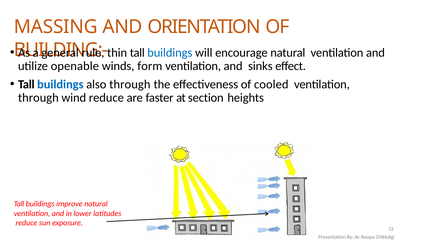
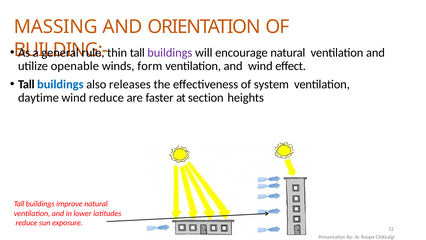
buildings at (170, 53) colour: blue -> purple
and sinks: sinks -> wind
also through: through -> releases
cooled: cooled -> system
through at (38, 98): through -> daytime
